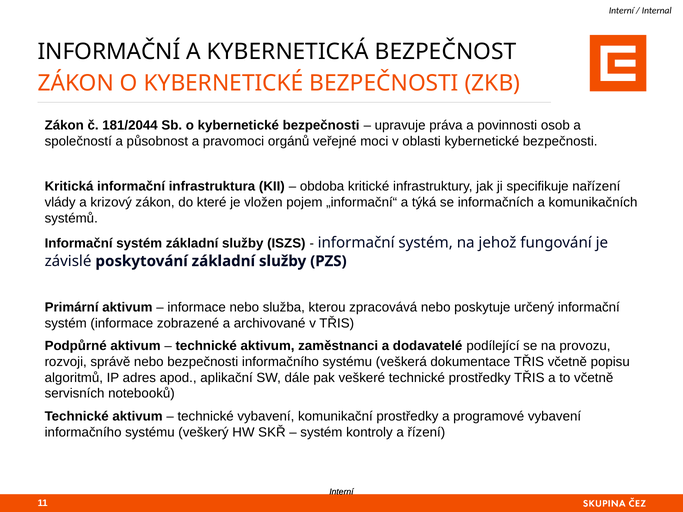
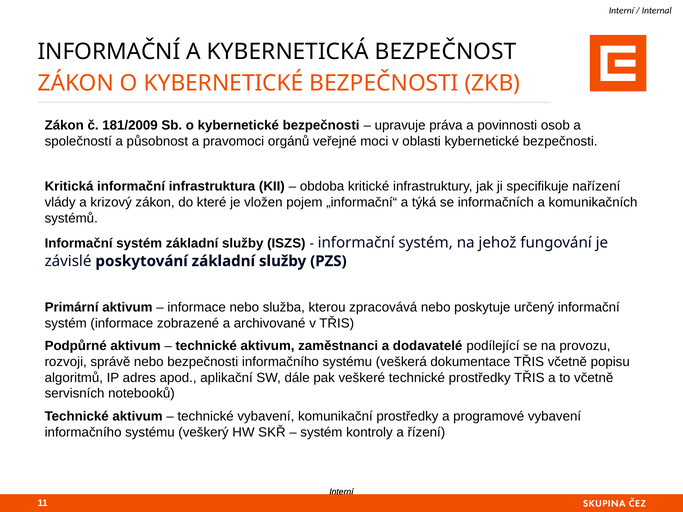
181/2044: 181/2044 -> 181/2009
